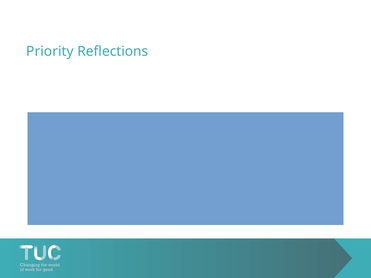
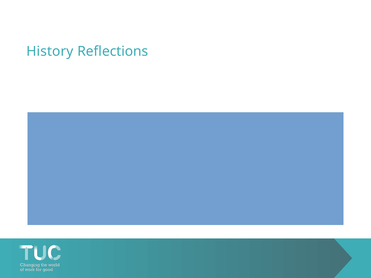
Priority: Priority -> History
